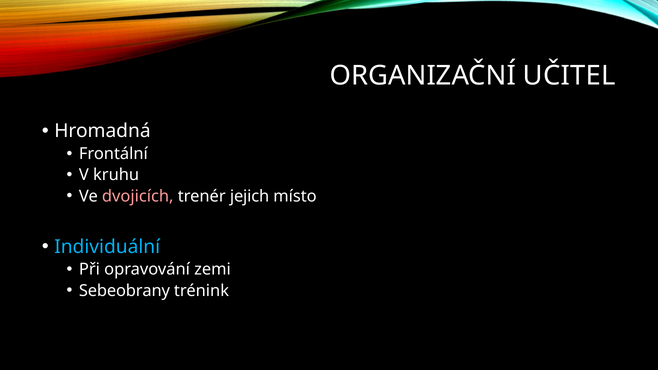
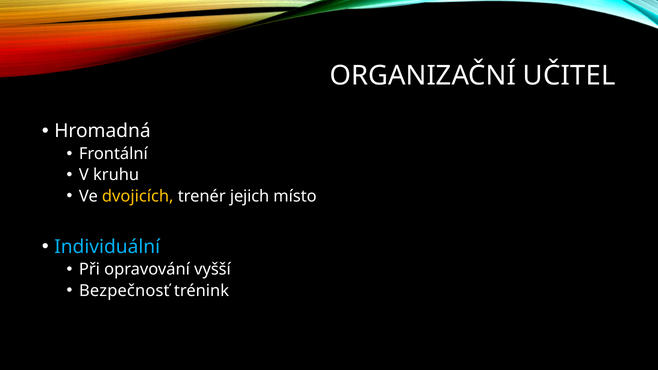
dvojicích colour: pink -> yellow
zemi: zemi -> vyšší
Sebeobrany: Sebeobrany -> Bezpečnosť
